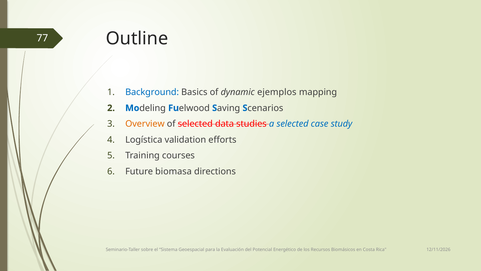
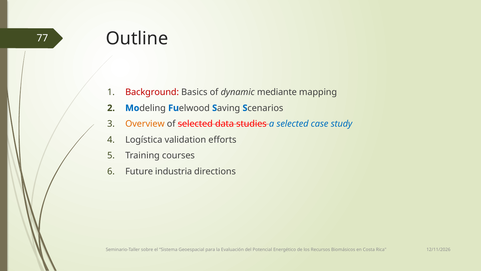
Background colour: blue -> red
ejemplos: ejemplos -> mediante
biomasa: biomasa -> industria
